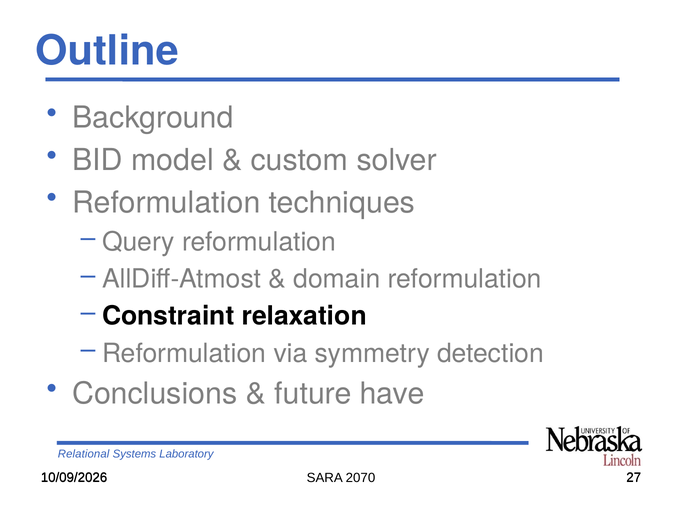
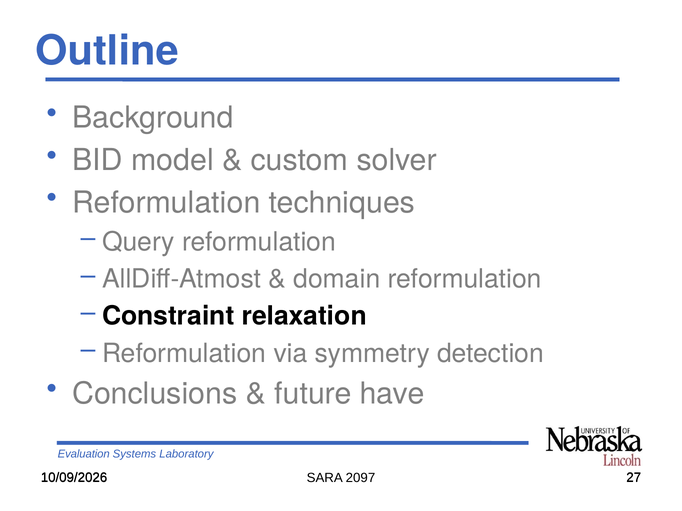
Relational: Relational -> Evaluation
2070: 2070 -> 2097
